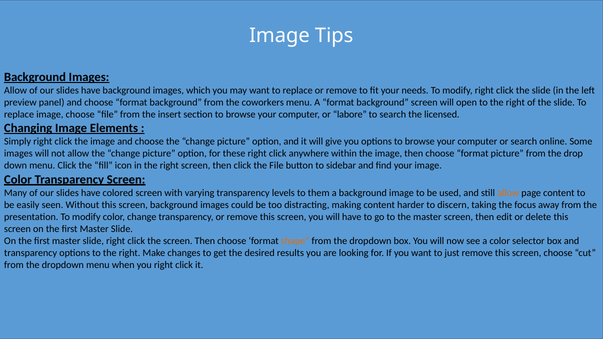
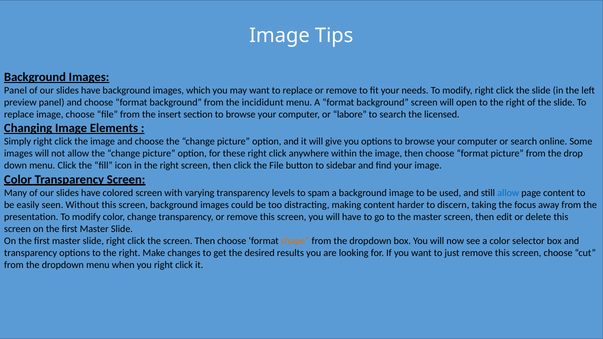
Allow at (16, 90): Allow -> Panel
coworkers: coworkers -> incididunt
them: them -> spam
allow at (508, 193) colour: orange -> blue
